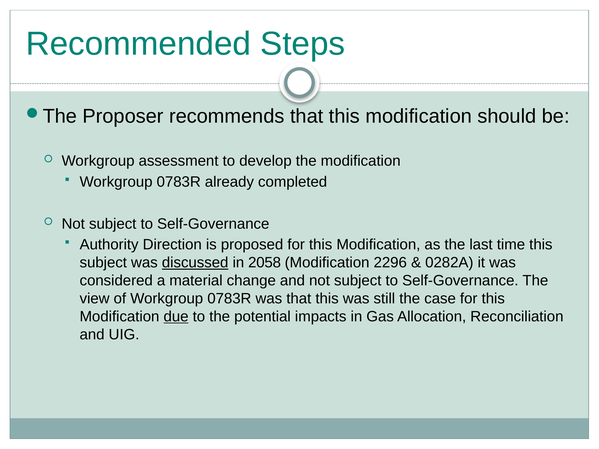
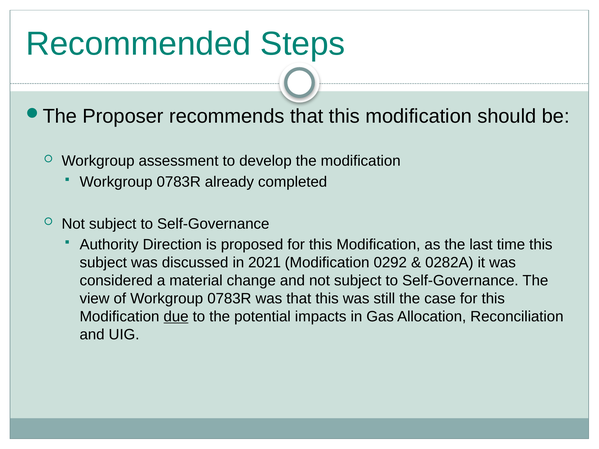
discussed underline: present -> none
2058: 2058 -> 2021
2296: 2296 -> 0292
